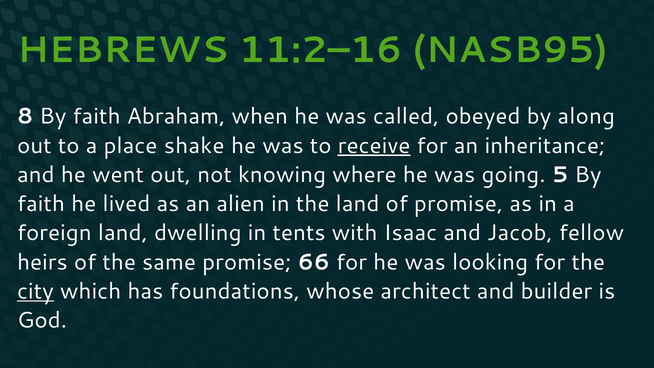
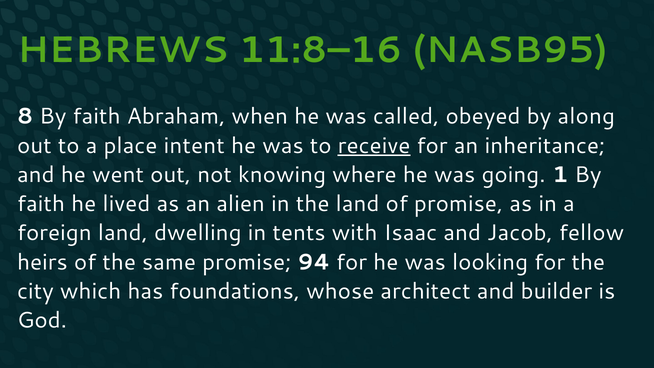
11:2–16: 11:2–16 -> 11:8–16
shake: shake -> intent
5: 5 -> 1
66: 66 -> 94
city underline: present -> none
